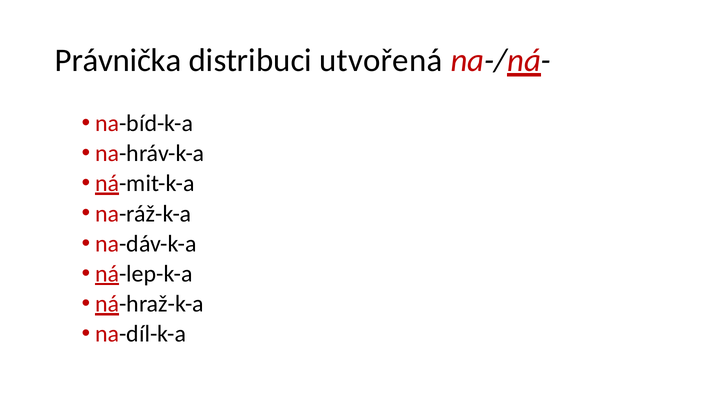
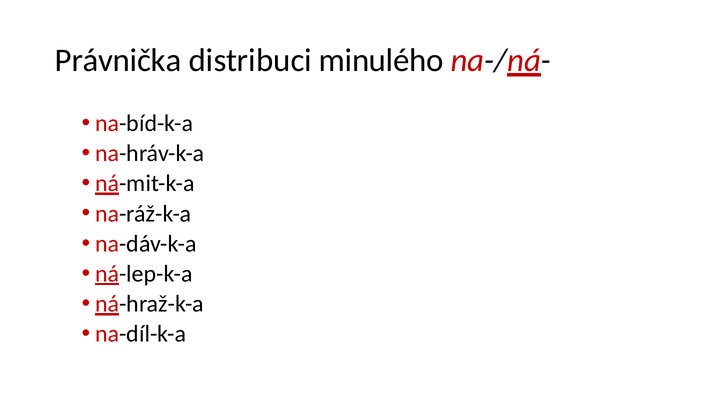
utvořená: utvořená -> minulého
